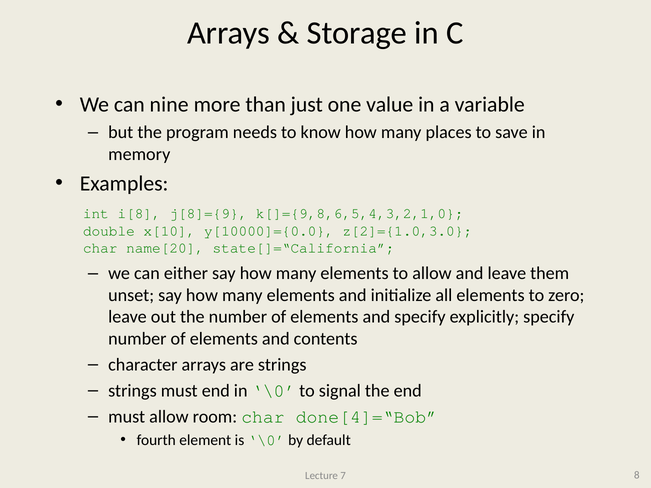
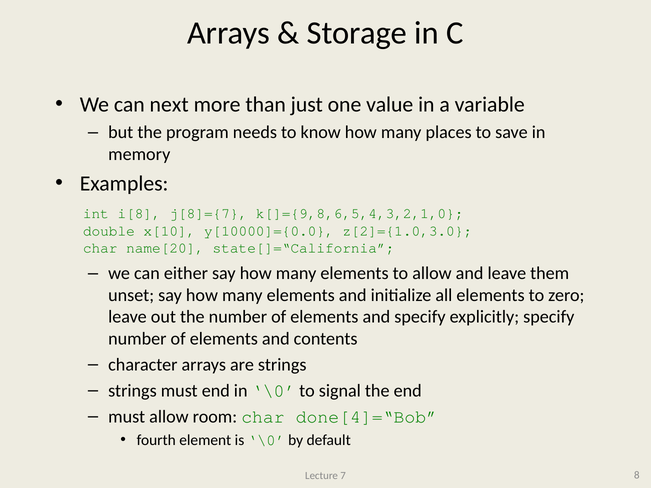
nine: nine -> next
j[8]={9: j[8]={9 -> j[8]={7
